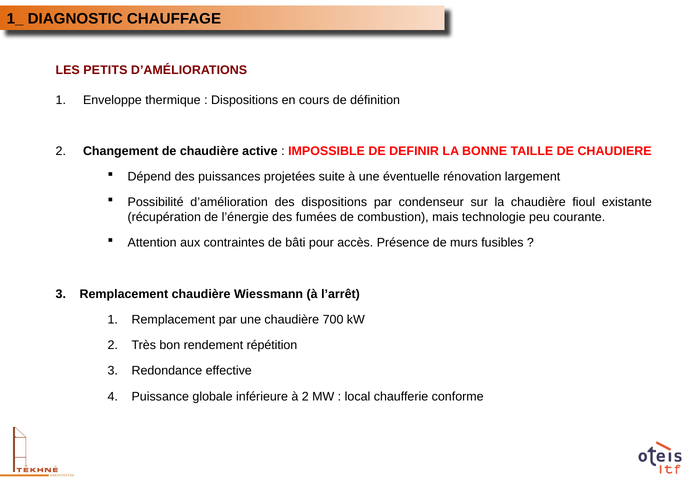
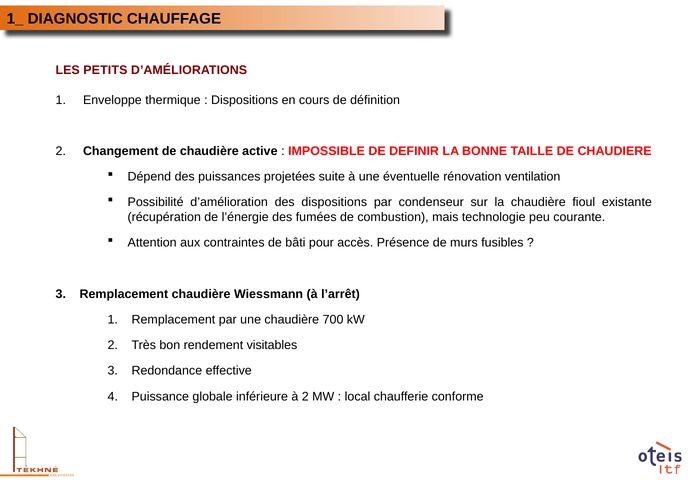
largement: largement -> ventilation
répétition: répétition -> visitables
